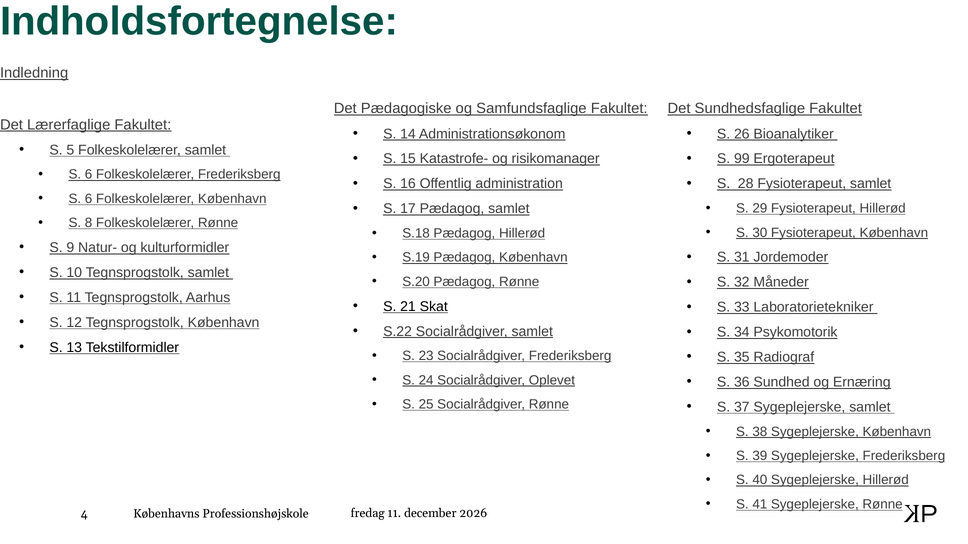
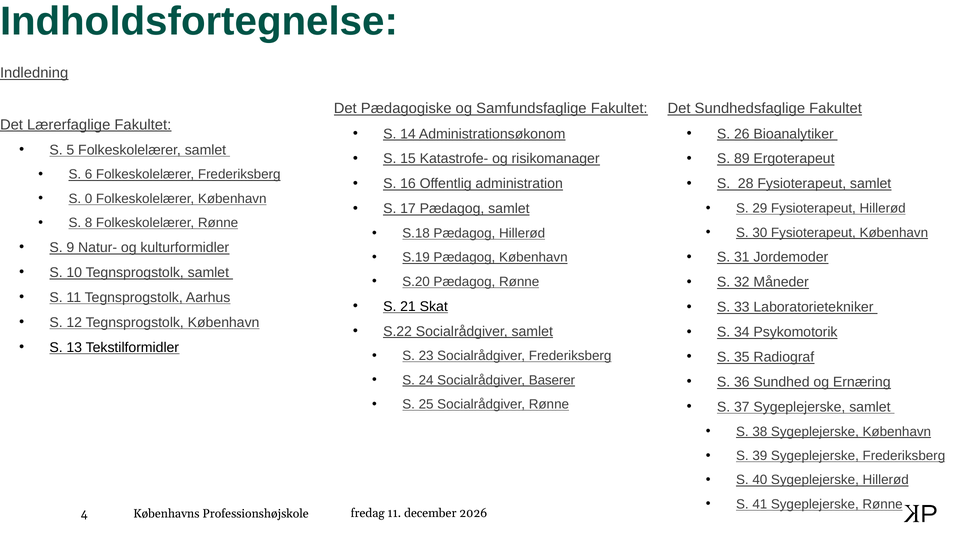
99: 99 -> 89
6 at (89, 199): 6 -> 0
Oplevet: Oplevet -> Baserer
